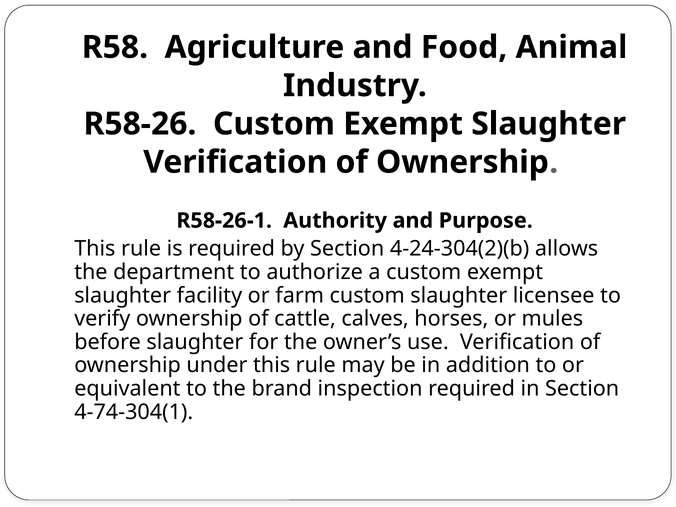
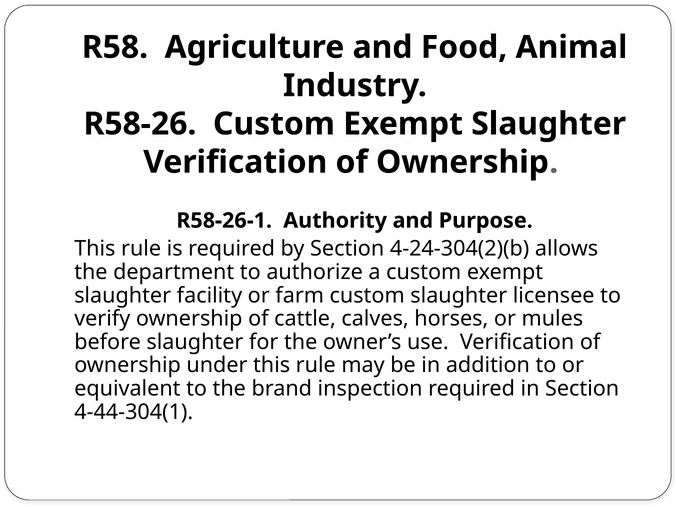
4-74-304(1: 4-74-304(1 -> 4-44-304(1
